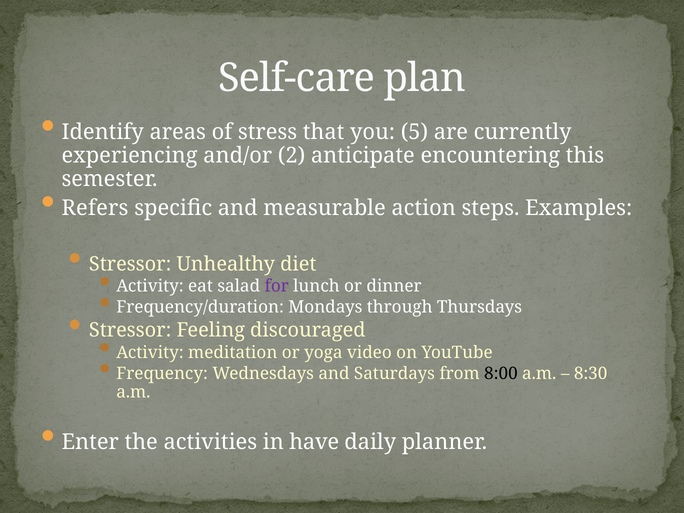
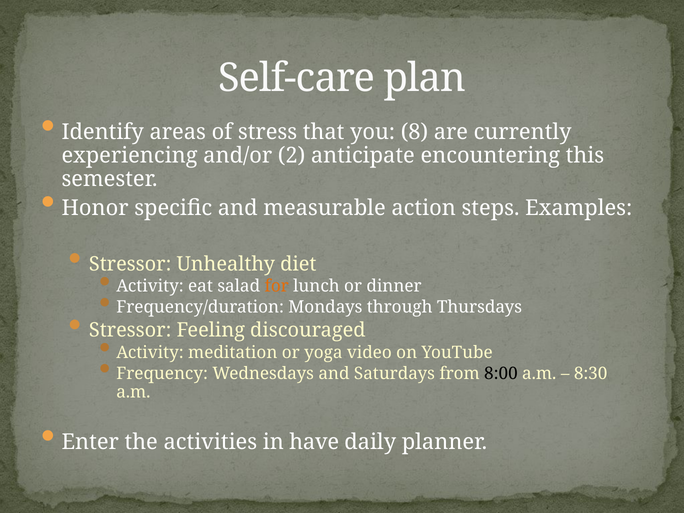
5: 5 -> 8
Refers: Refers -> Honor
for colour: purple -> orange
